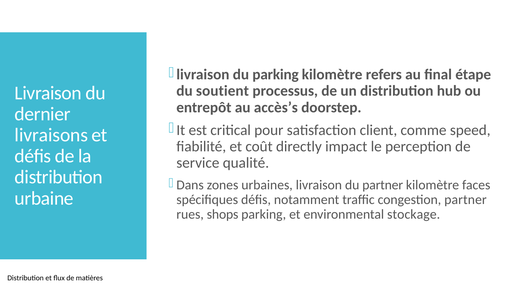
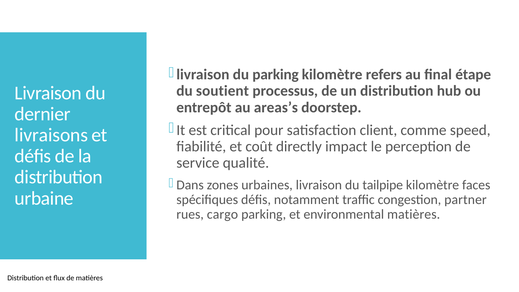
accès’s: accès’s -> areas’s
du partner: partner -> tailpipe
shops: shops -> cargo
environmental stockage: stockage -> matières
